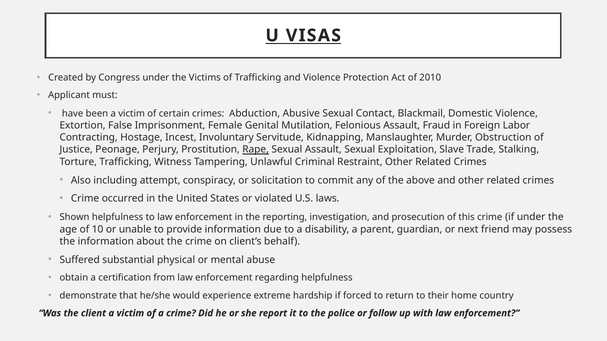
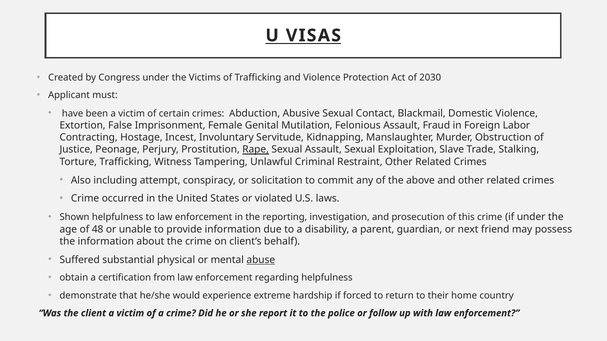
2010: 2010 -> 2030
10: 10 -> 48
abuse underline: none -> present
